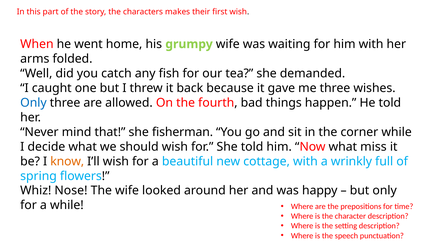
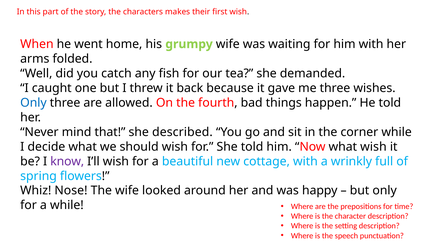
fisherman: fisherman -> described
what miss: miss -> wish
know colour: orange -> purple
